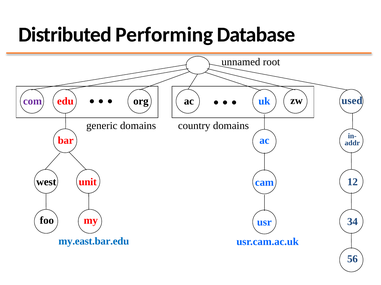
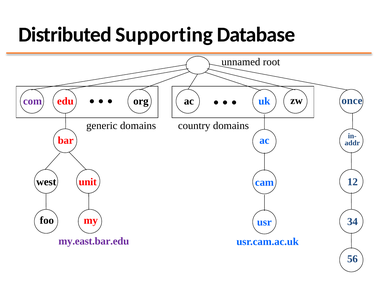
Performing: Performing -> Supporting
used: used -> once
my.east.bar.edu colour: blue -> purple
